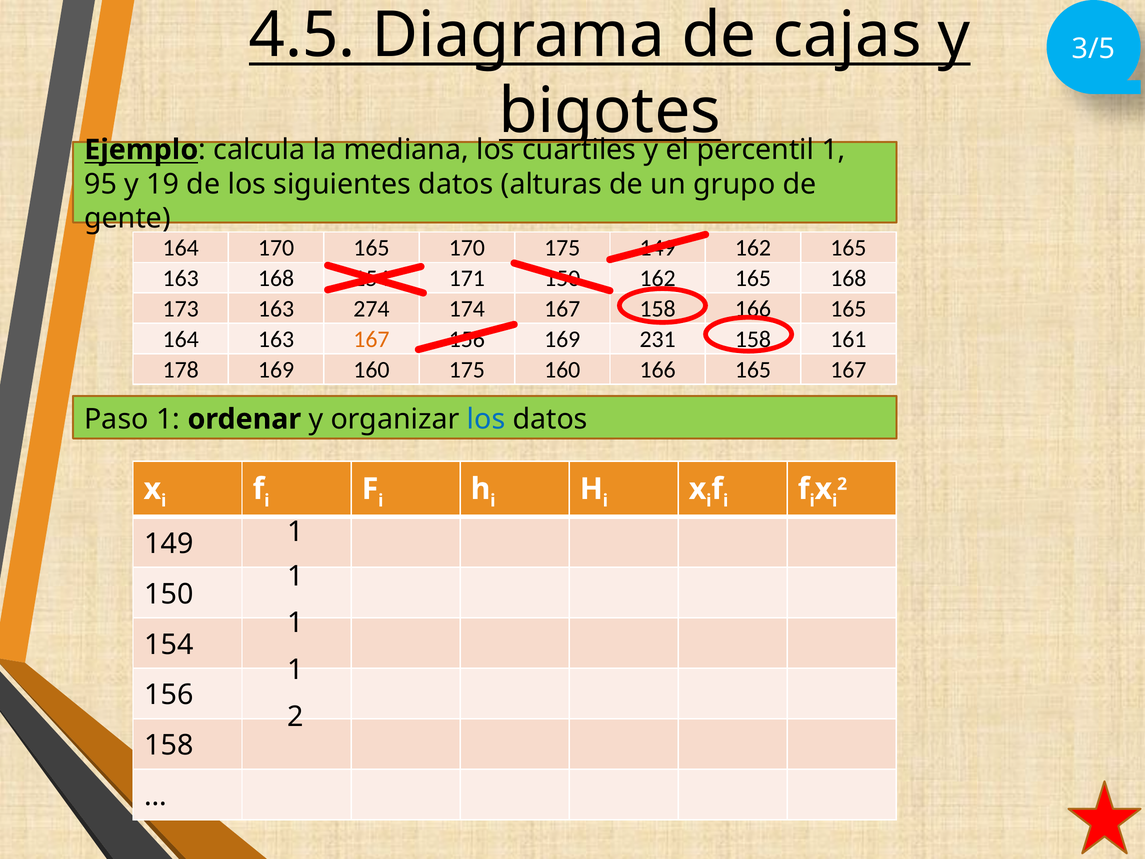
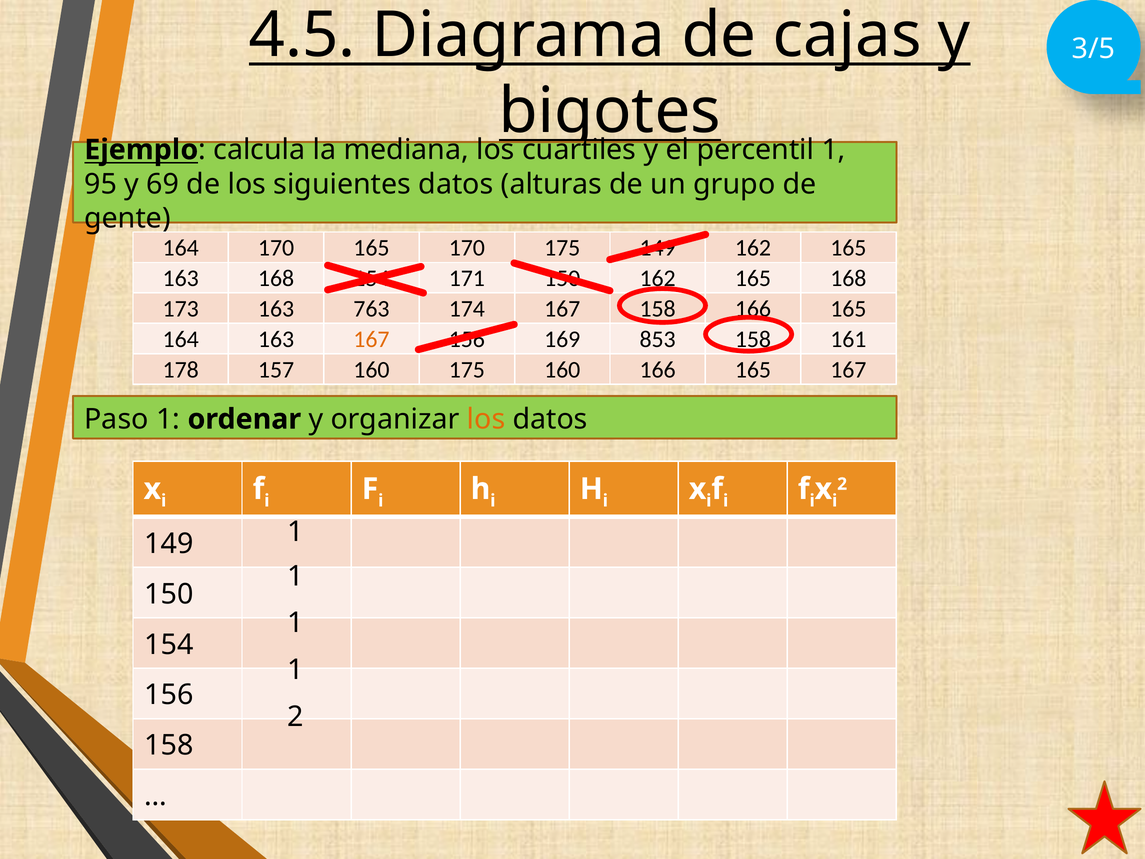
19: 19 -> 69
274: 274 -> 763
231: 231 -> 853
178 169: 169 -> 157
los at (486, 419) colour: blue -> orange
